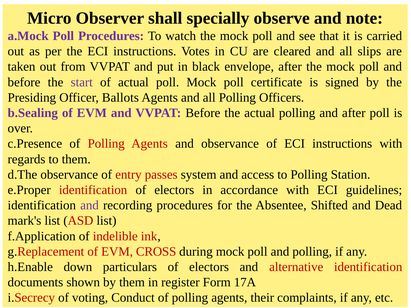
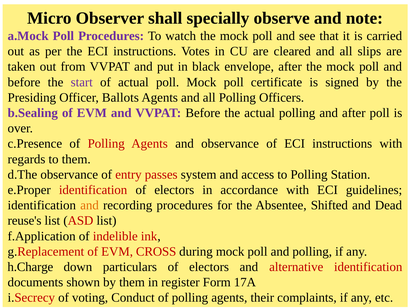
and at (90, 205) colour: purple -> orange
mark's: mark's -> reuse's
h.Enable: h.Enable -> h.Charge
